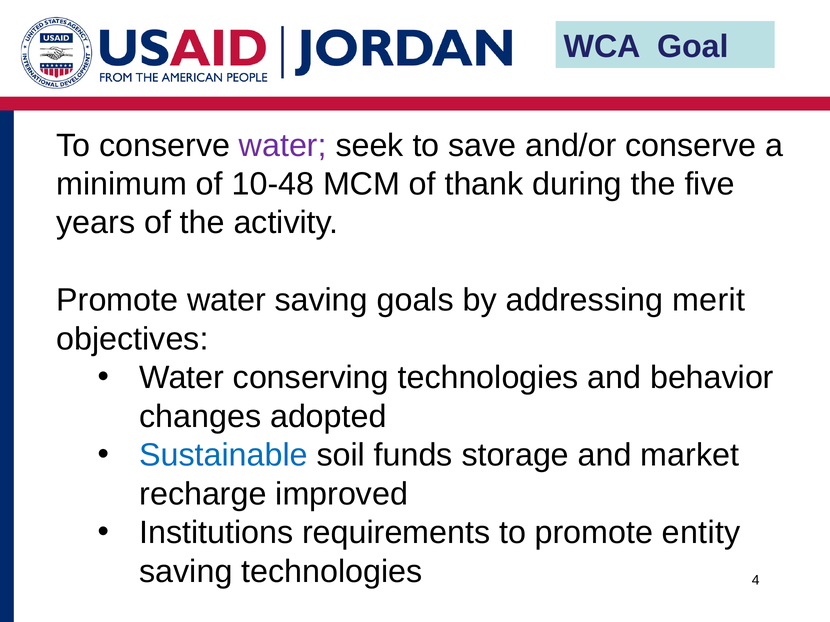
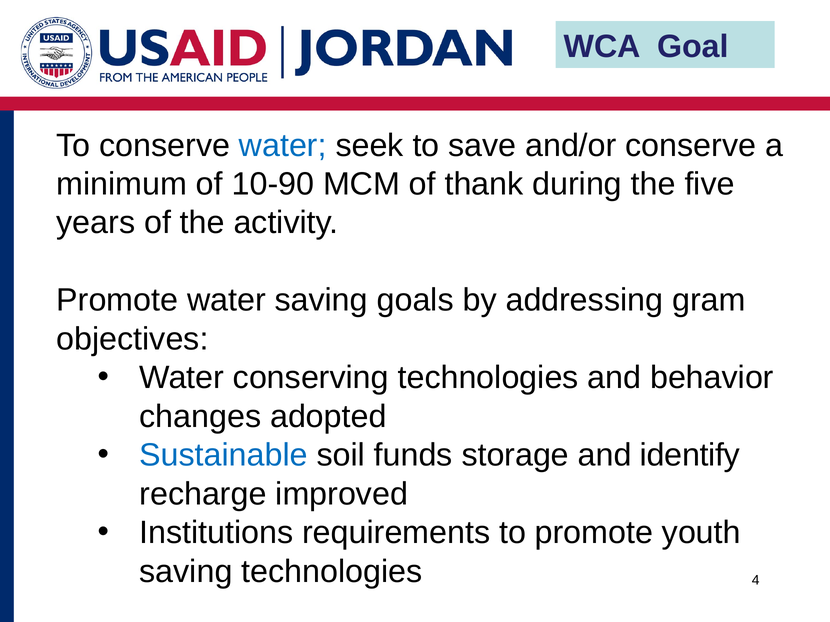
water at (283, 146) colour: purple -> blue
10-48: 10-48 -> 10-90
merit: merit -> gram
market: market -> identify
entity: entity -> youth
